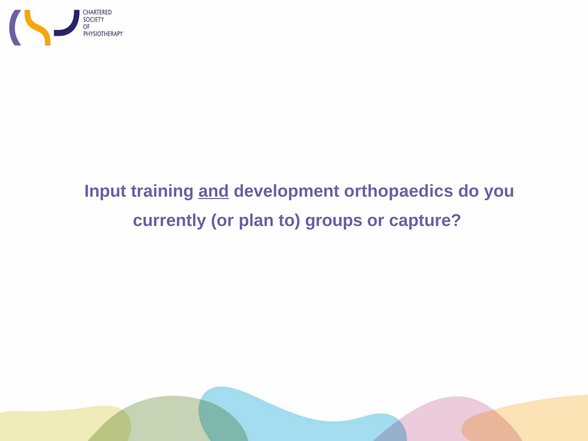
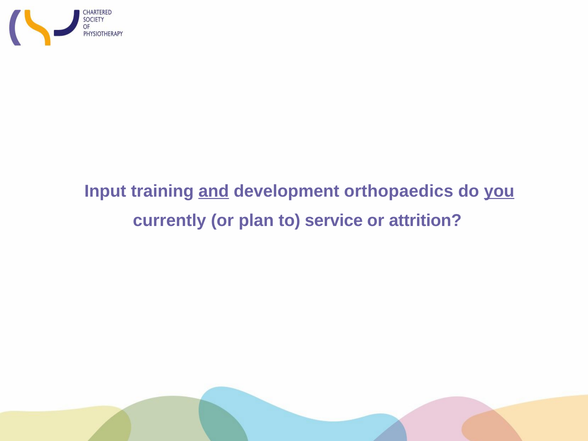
you underline: none -> present
groups: groups -> service
capture: capture -> attrition
